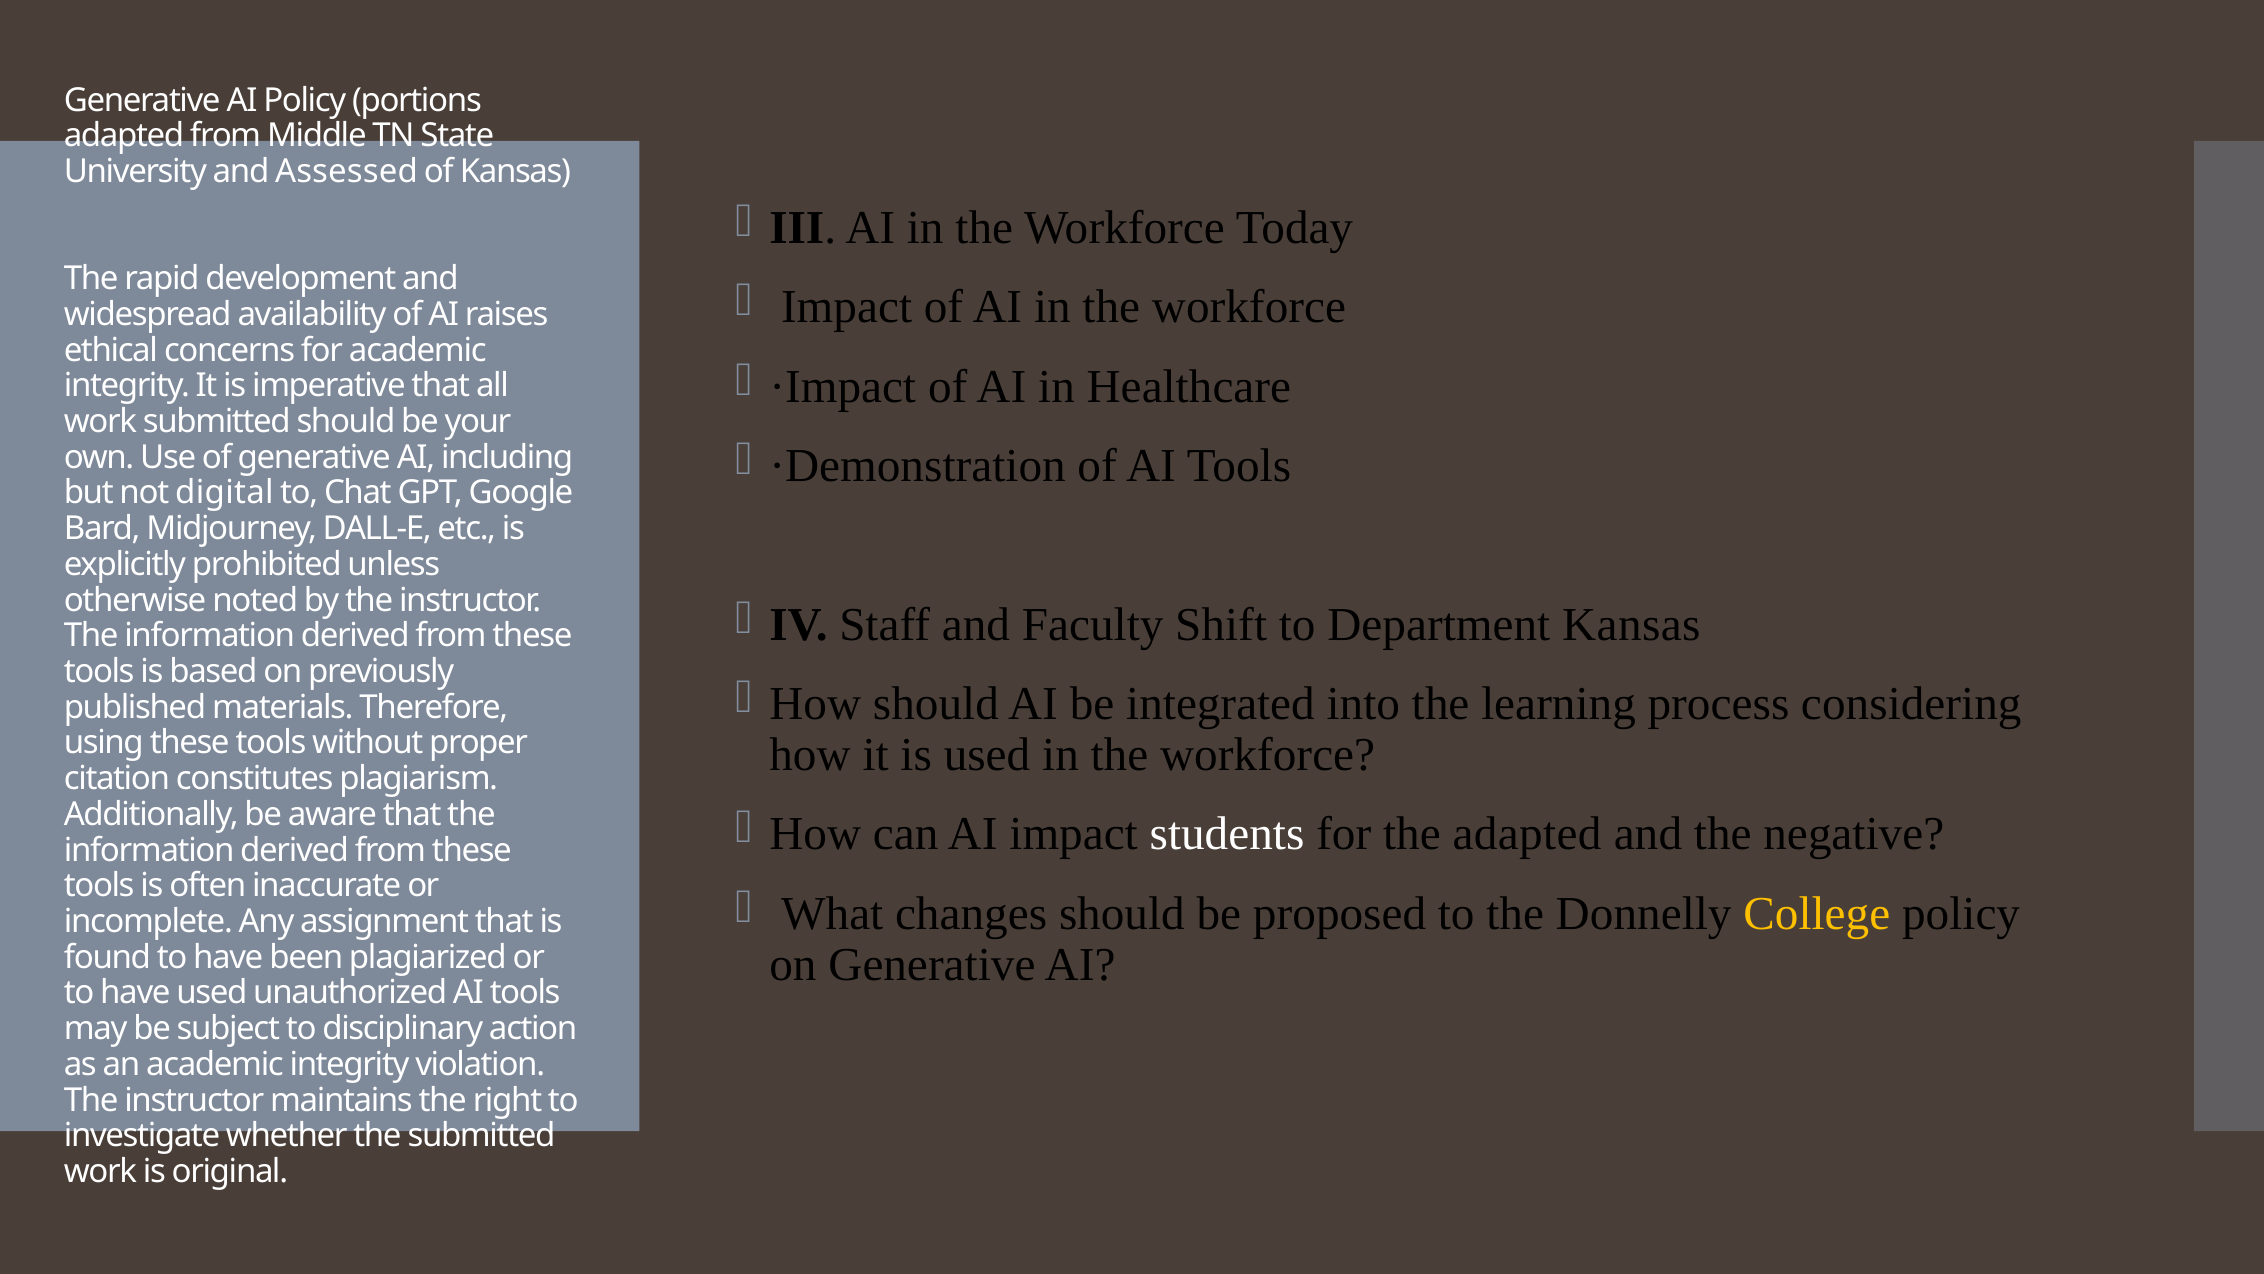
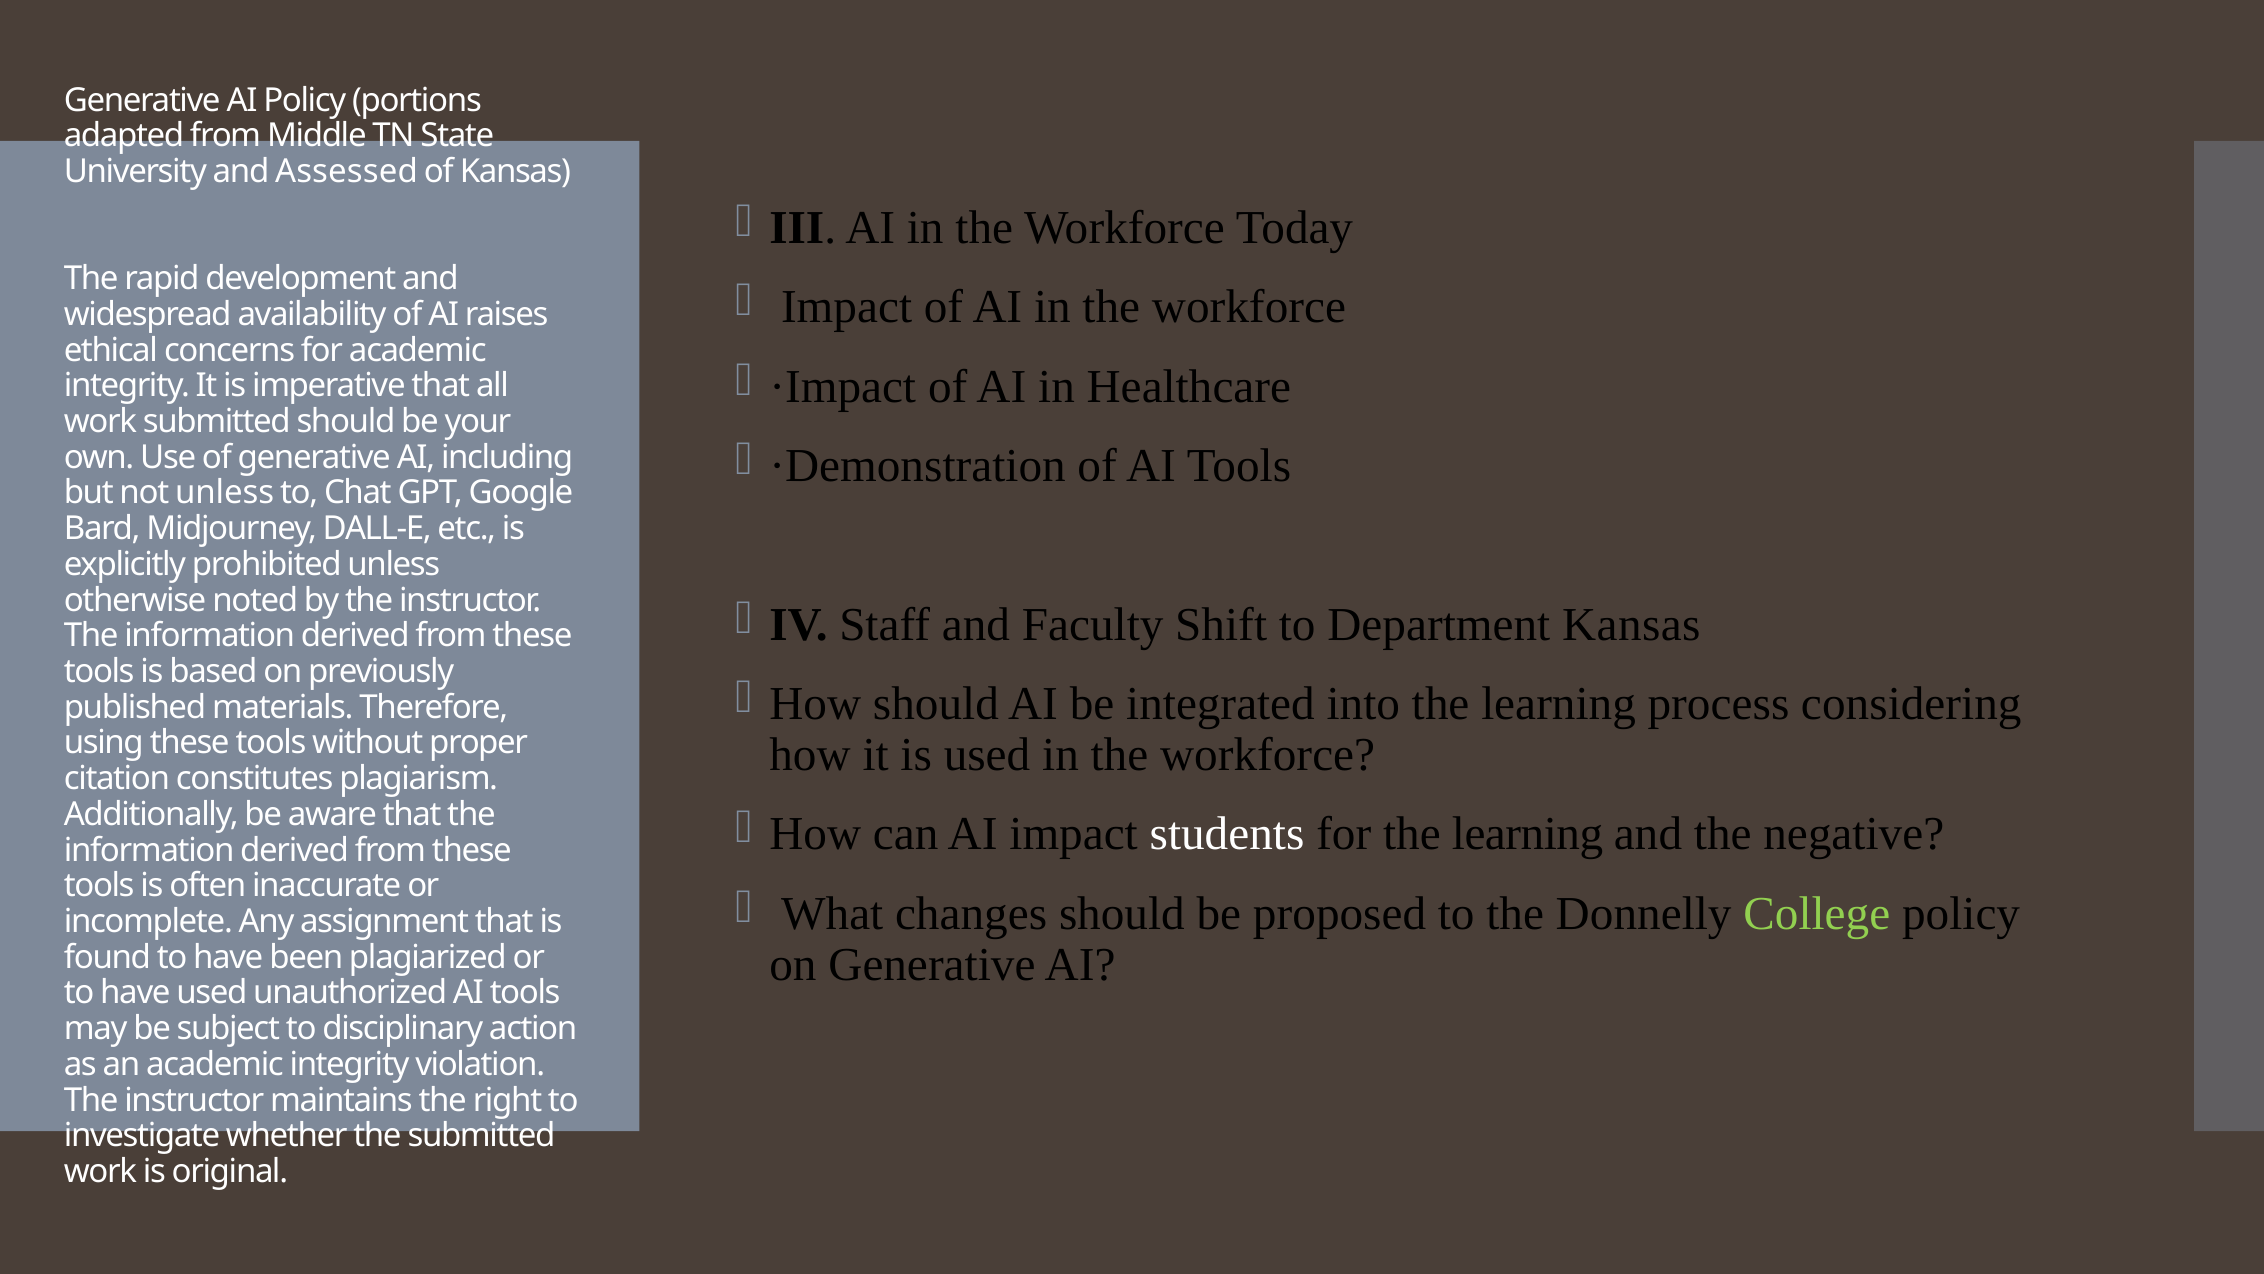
not digital: digital -> unless
for the adapted: adapted -> learning
College colour: yellow -> light green
